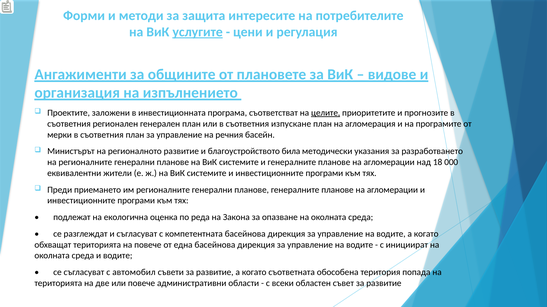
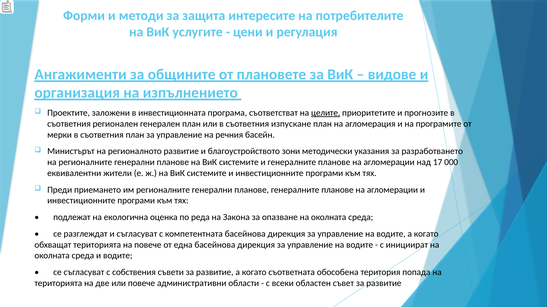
услугите underline: present -> none
била: била -> зони
18: 18 -> 17
автомобил: автомобил -> собствения
